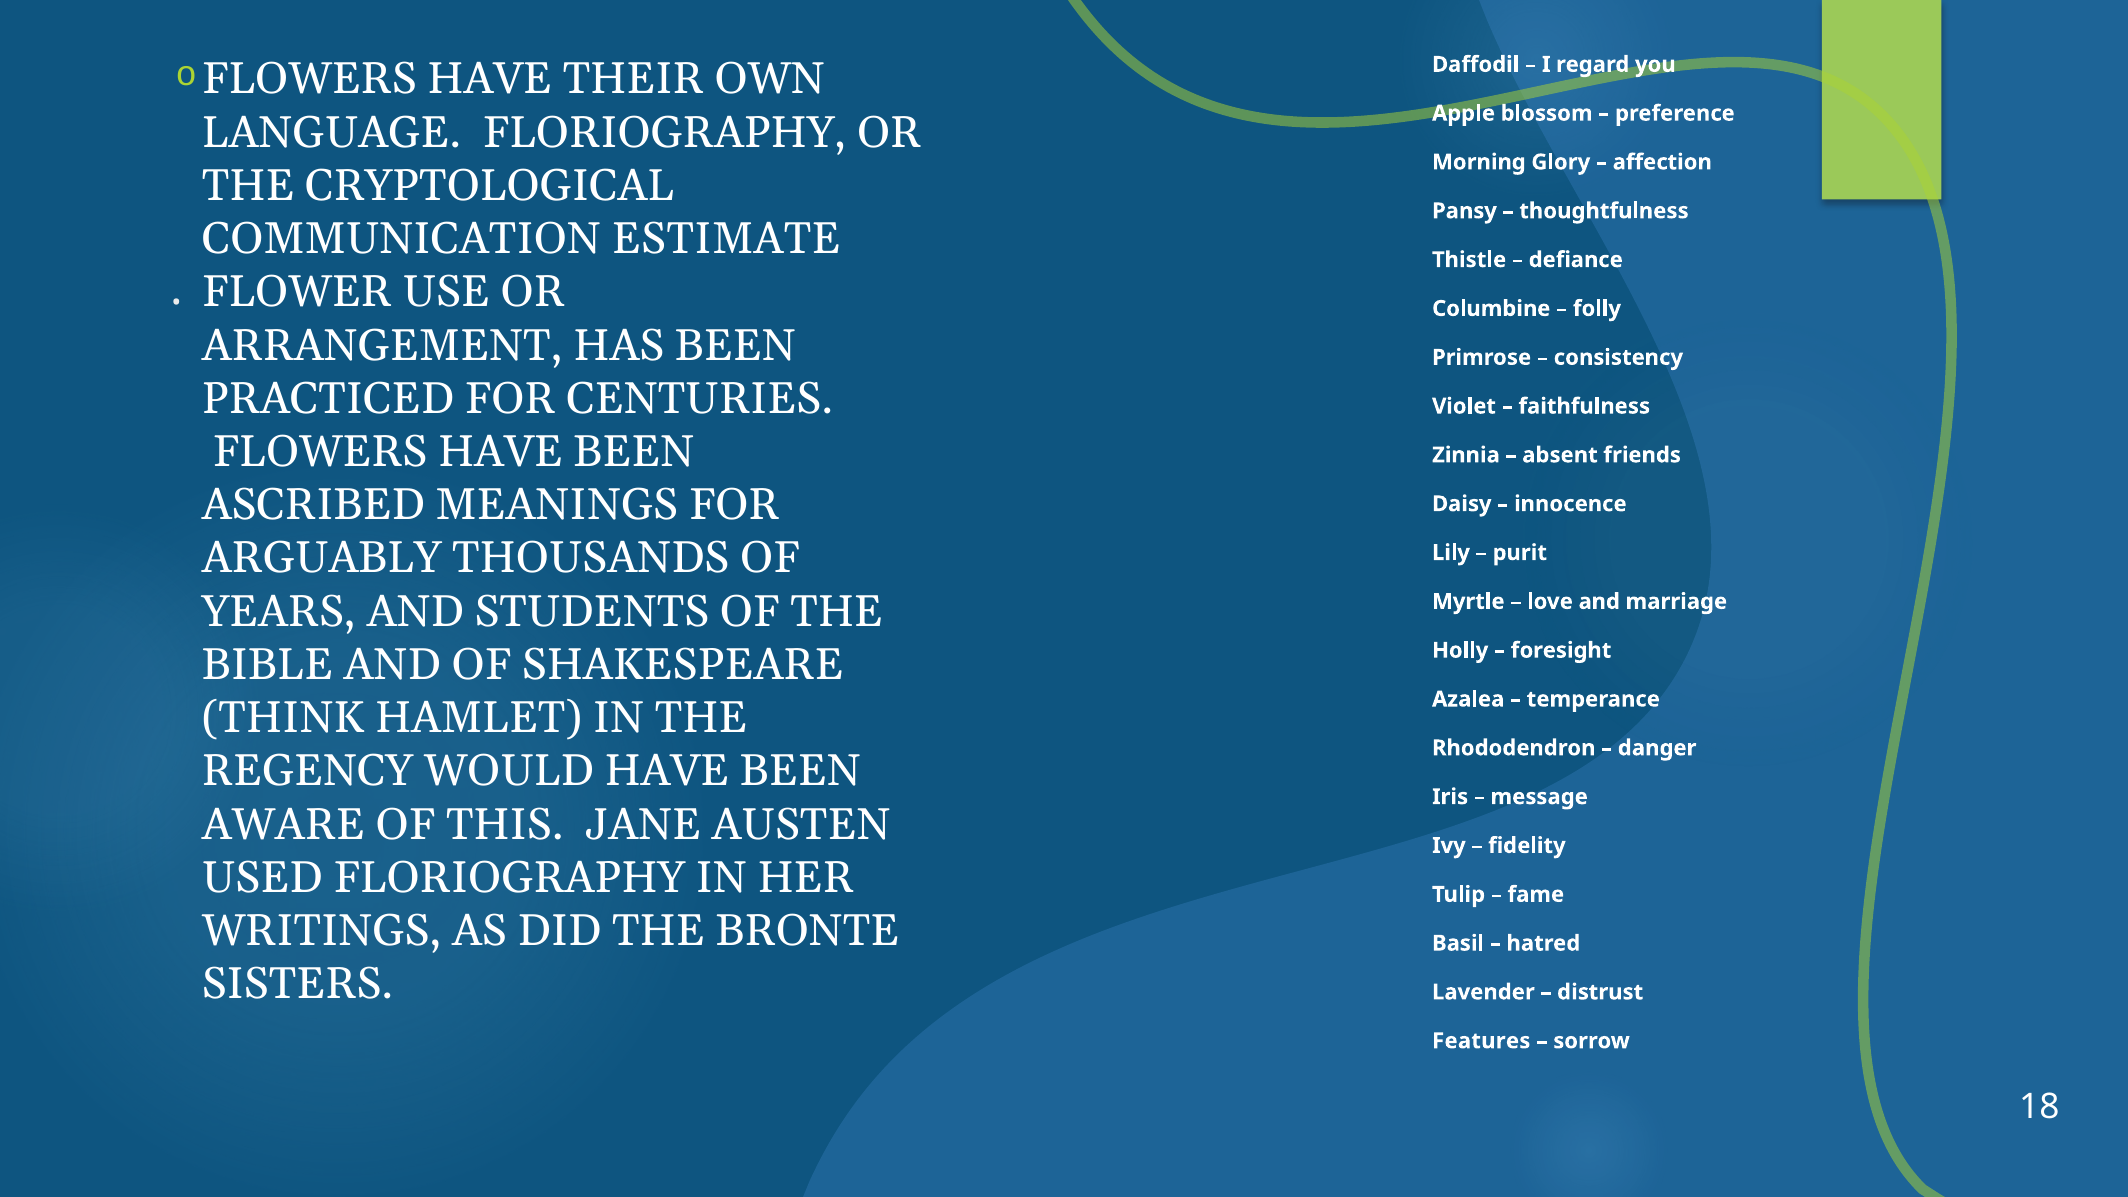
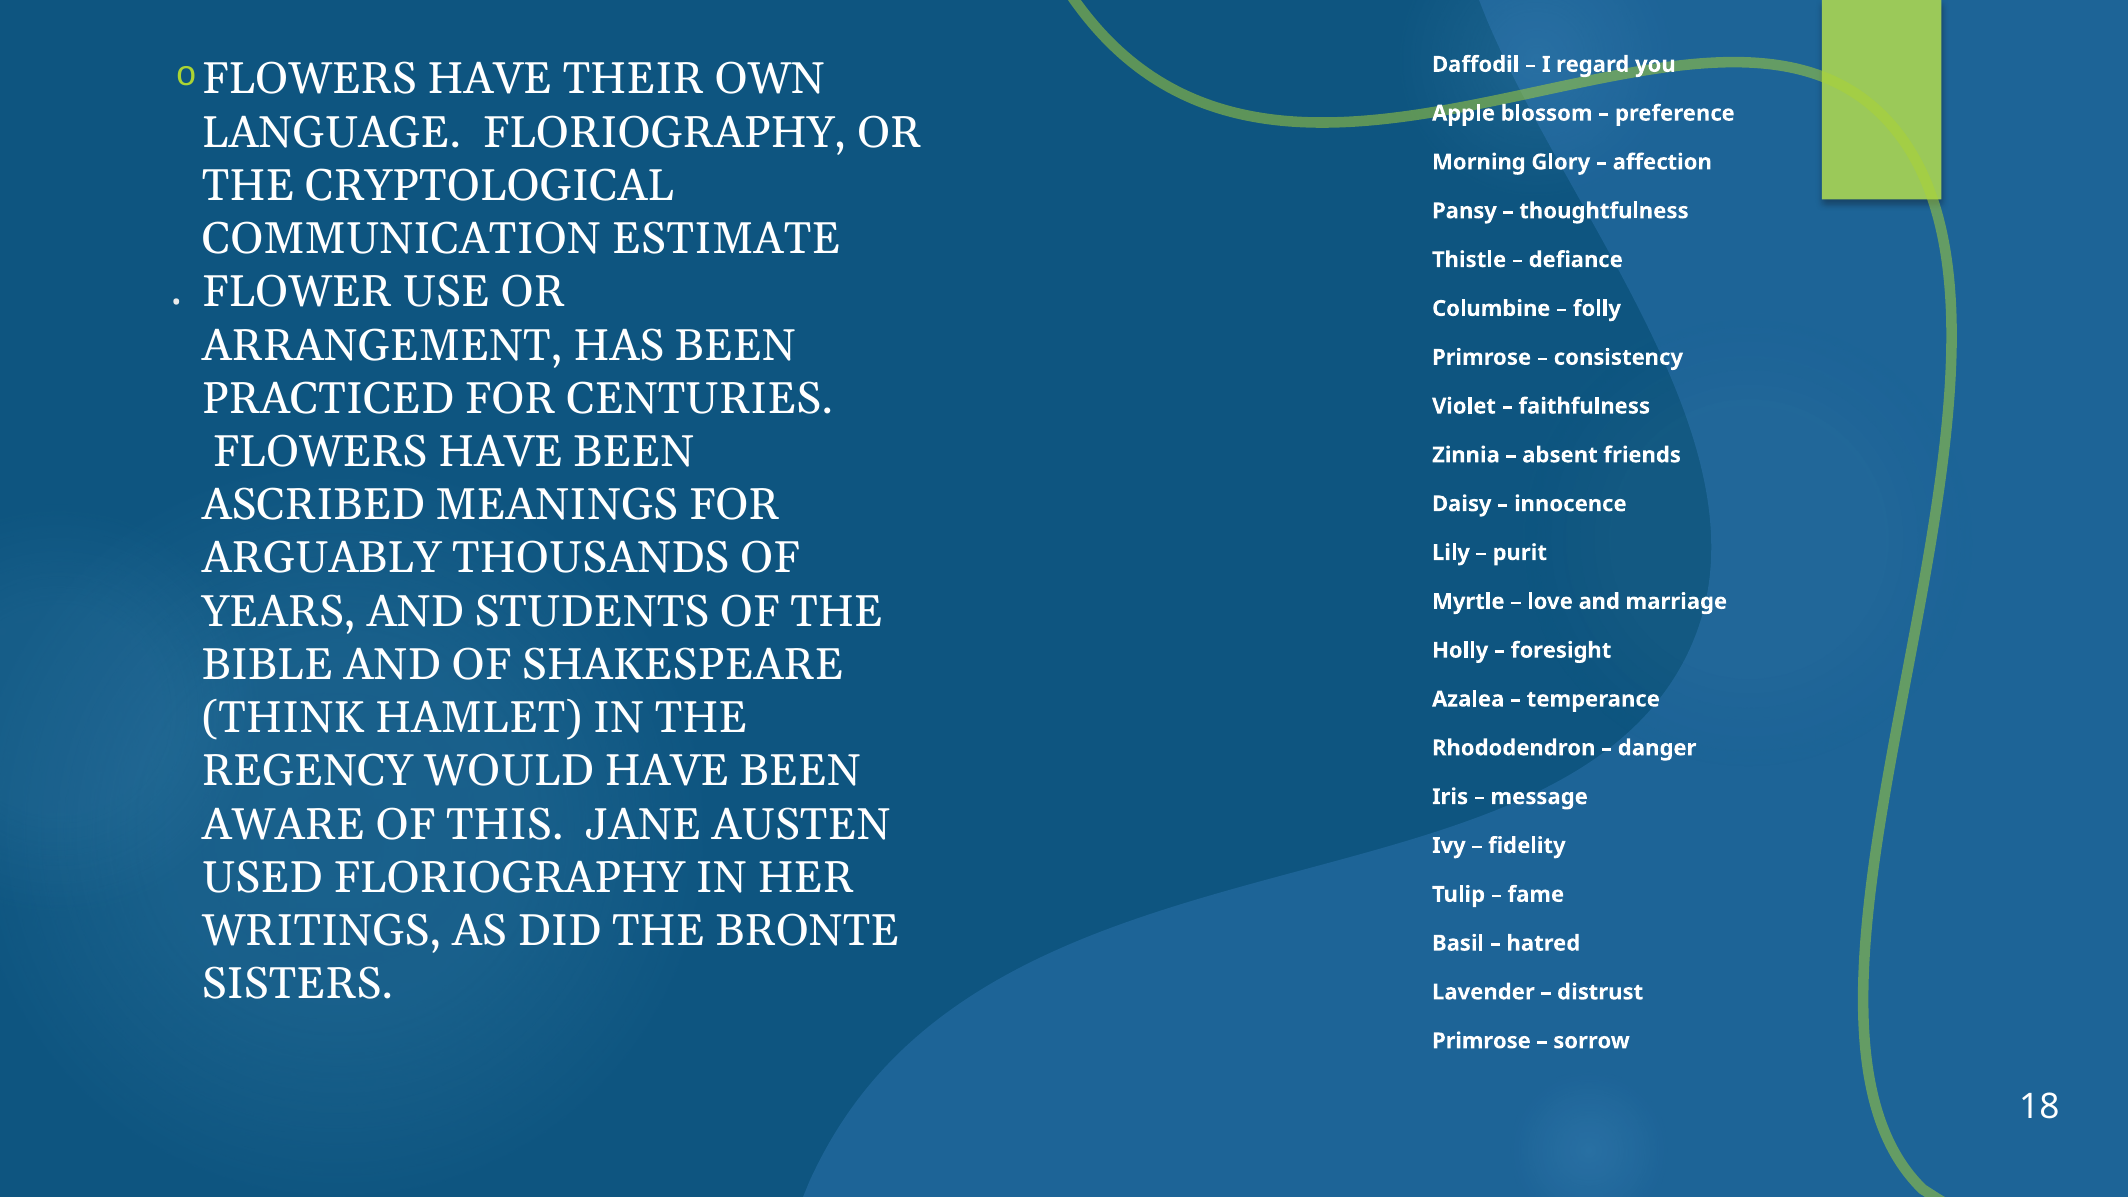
Features at (1481, 1041): Features -> Primrose
